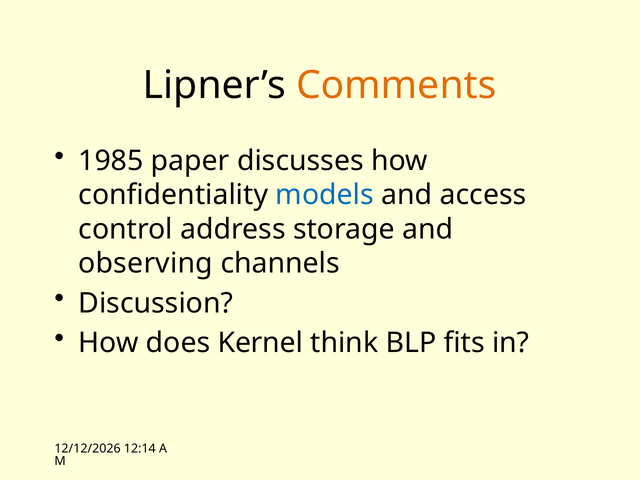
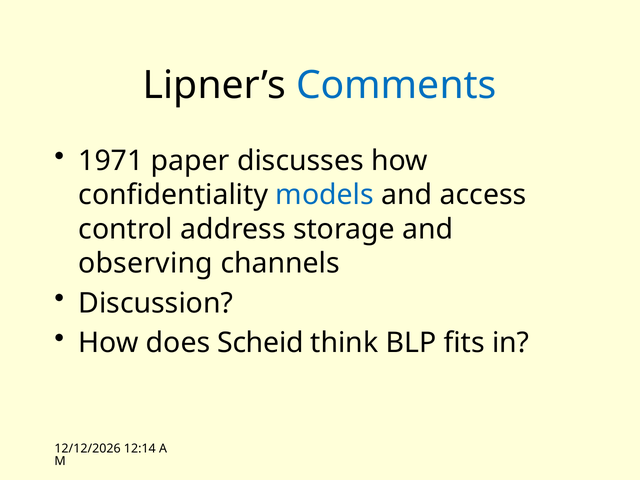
Comments colour: orange -> blue
1985: 1985 -> 1971
Kernel: Kernel -> Scheid
